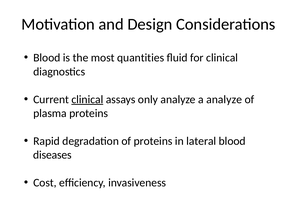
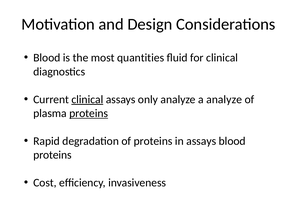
proteins at (89, 113) underline: none -> present
in lateral: lateral -> assays
diseases at (52, 155): diseases -> proteins
